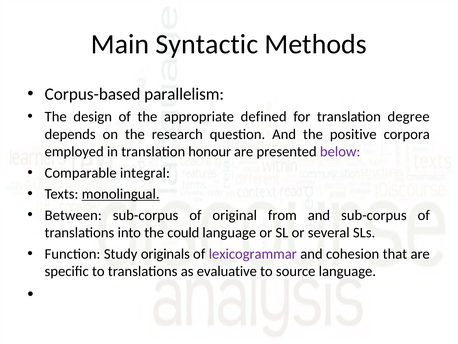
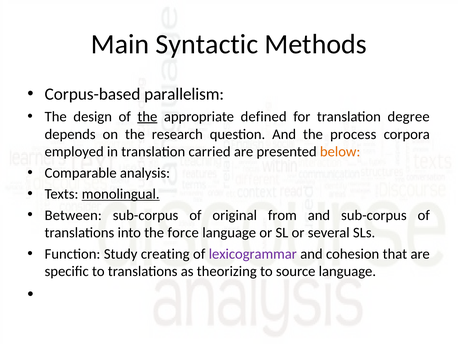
the at (147, 116) underline: none -> present
positive: positive -> process
honour: honour -> carried
below colour: purple -> orange
integral: integral -> analysis
could: could -> force
originals: originals -> creating
evaluative: evaluative -> theorizing
